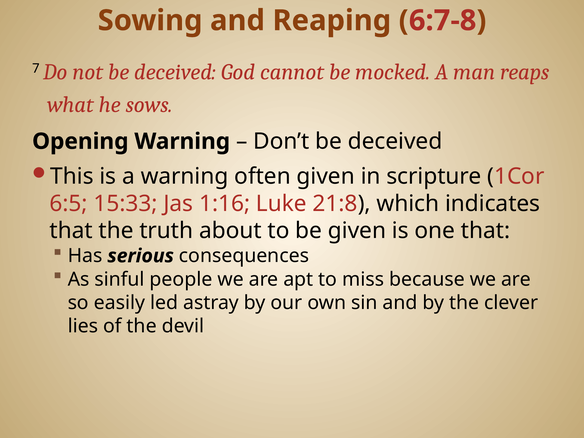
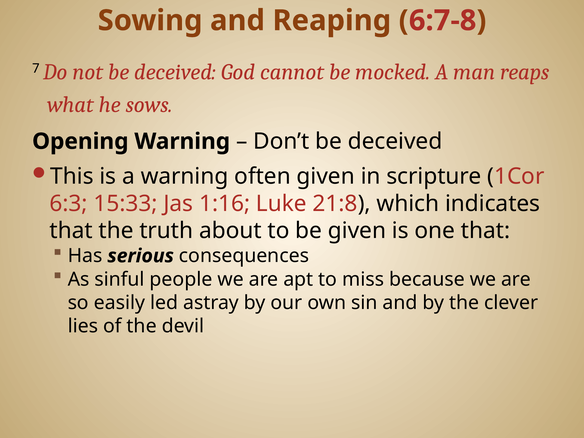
6:5: 6:5 -> 6:3
